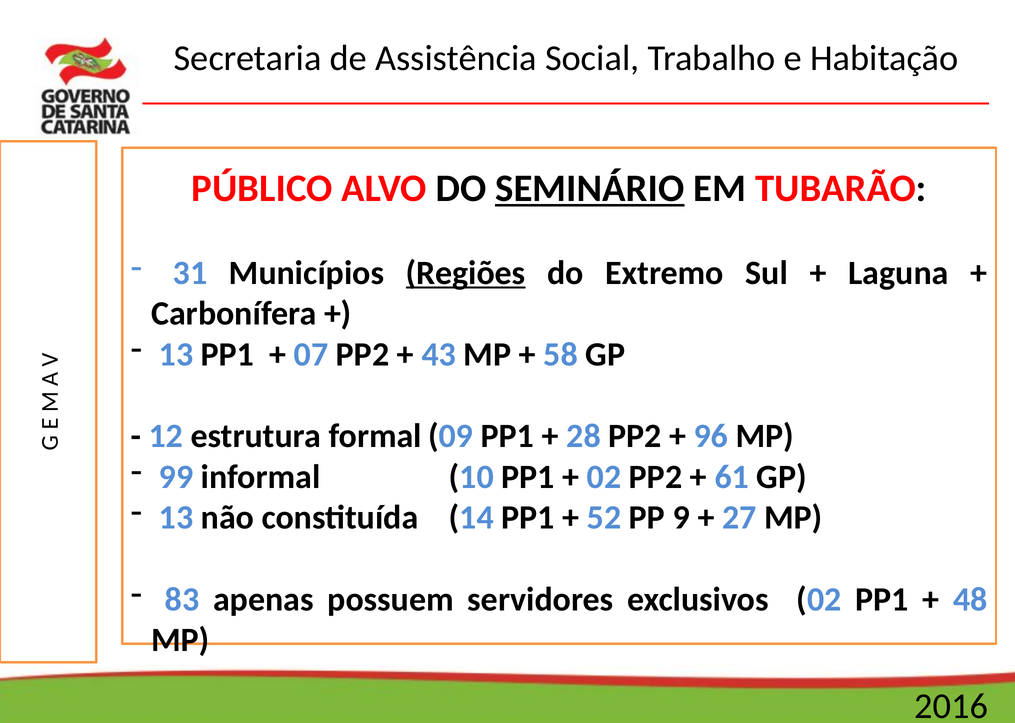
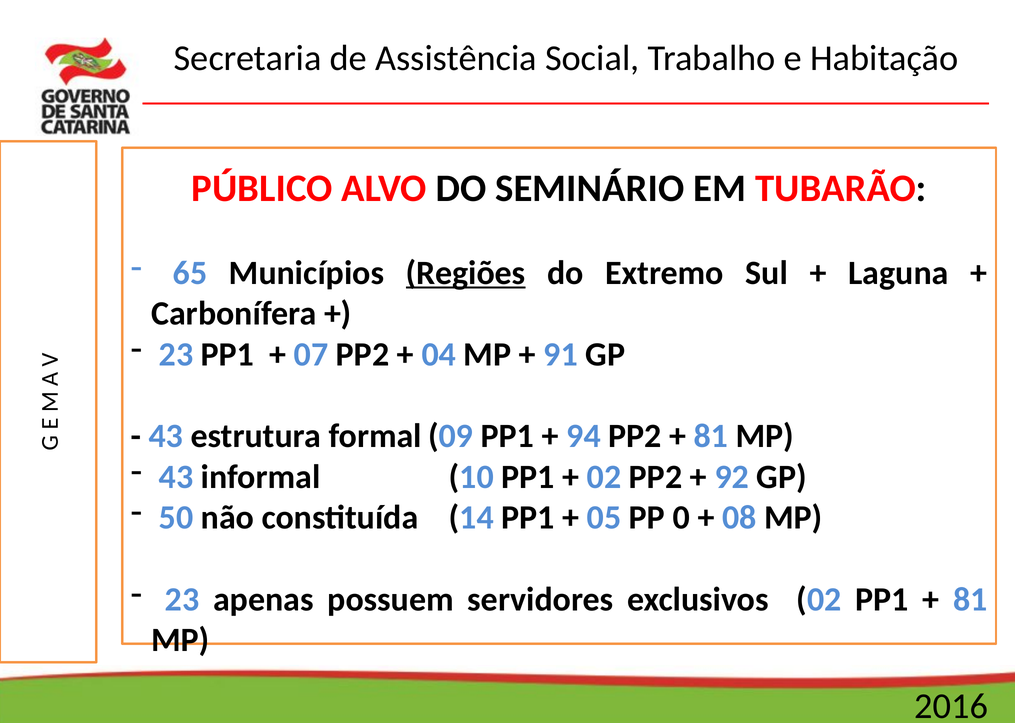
SEMINÁRIO underline: present -> none
31: 31 -> 65
13 at (176, 354): 13 -> 23
43: 43 -> 04
58: 58 -> 91
12 at (166, 436): 12 -> 43
28: 28 -> 94
96 at (711, 436): 96 -> 81
99 at (176, 477): 99 -> 43
61: 61 -> 92
13 at (176, 517): 13 -> 50
52: 52 -> 05
9: 9 -> 0
27: 27 -> 08
83 at (182, 599): 83 -> 23
48 at (970, 599): 48 -> 81
